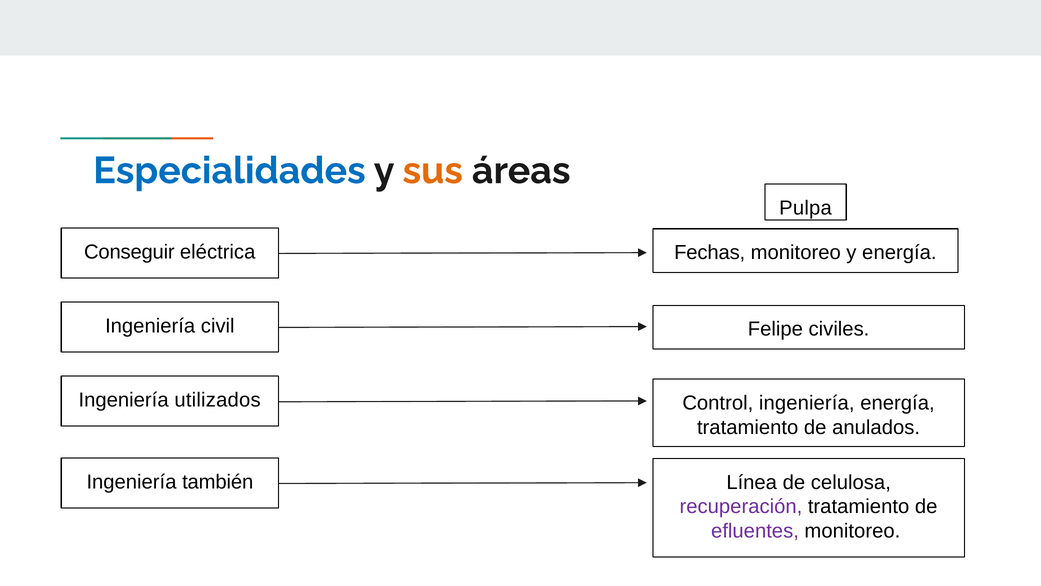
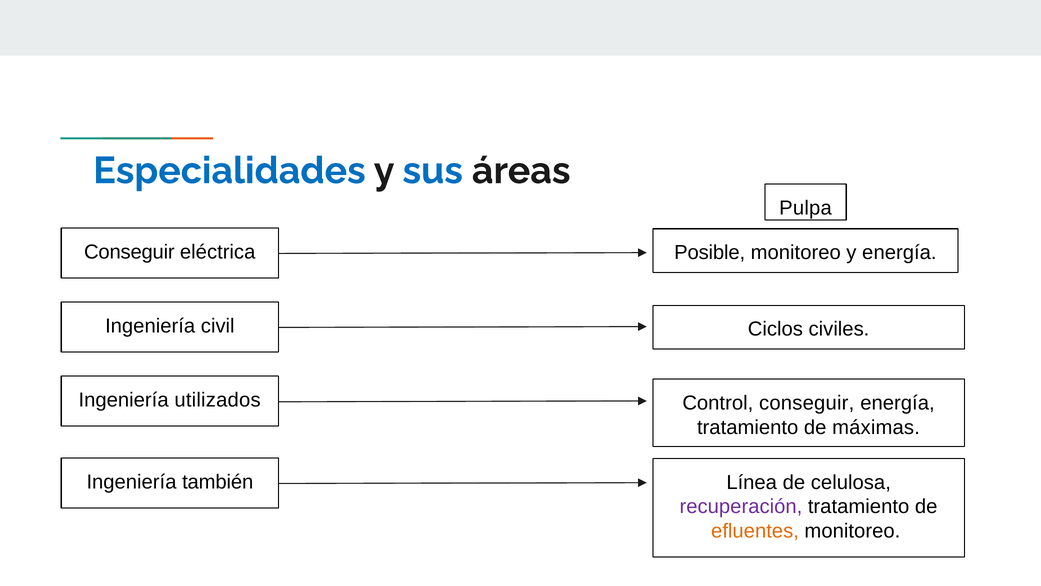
sus colour: orange -> blue
Fechas: Fechas -> Posible
Felipe: Felipe -> Ciclos
Control ingeniería: ingeniería -> conseguir
anulados: anulados -> máximas
efluentes colour: purple -> orange
